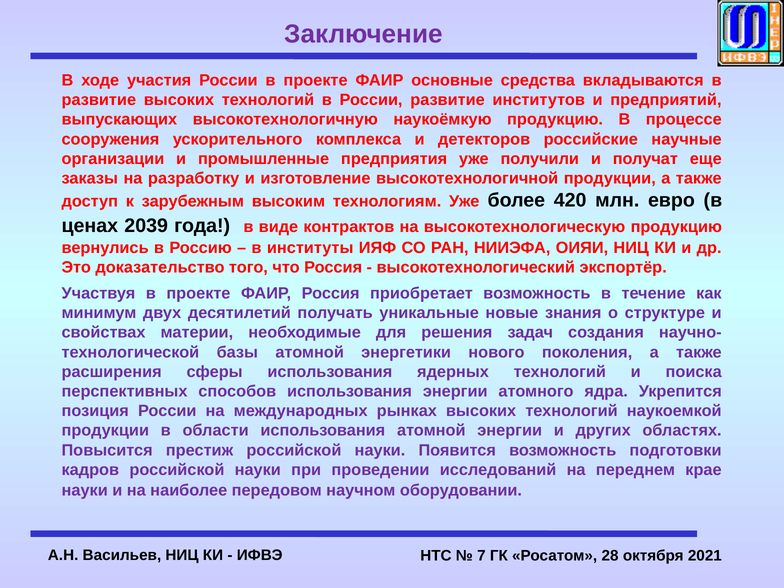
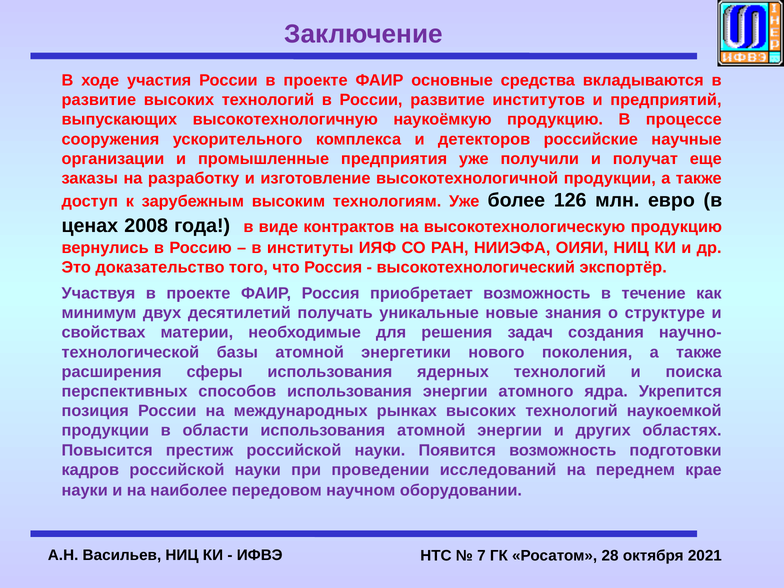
420: 420 -> 126
2039: 2039 -> 2008
